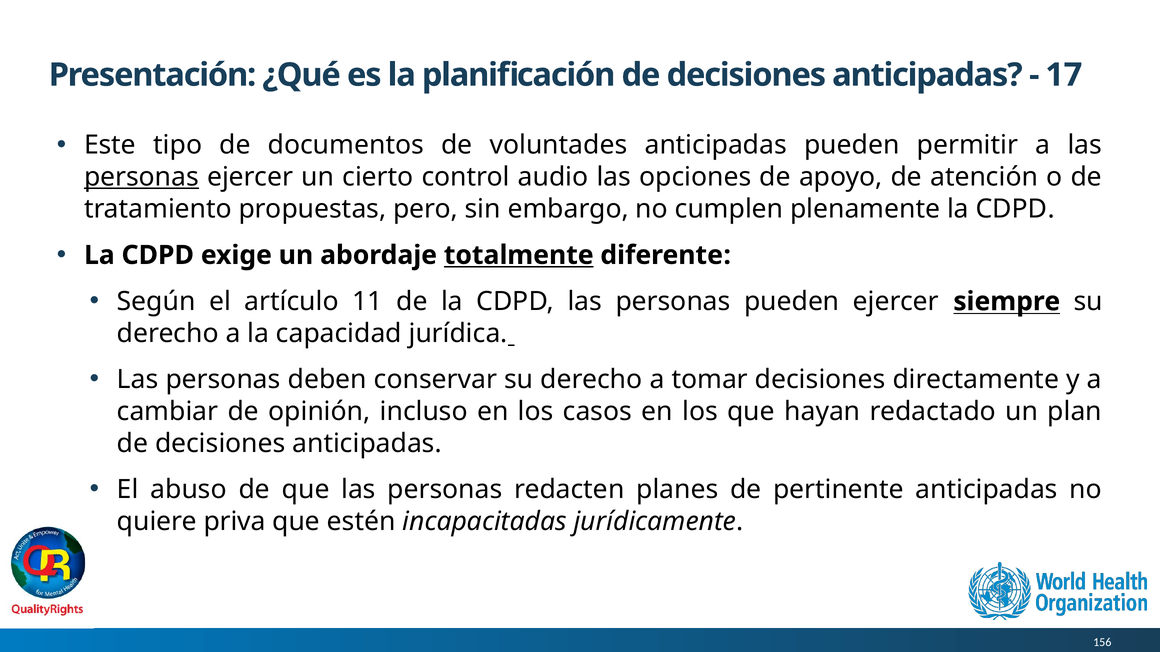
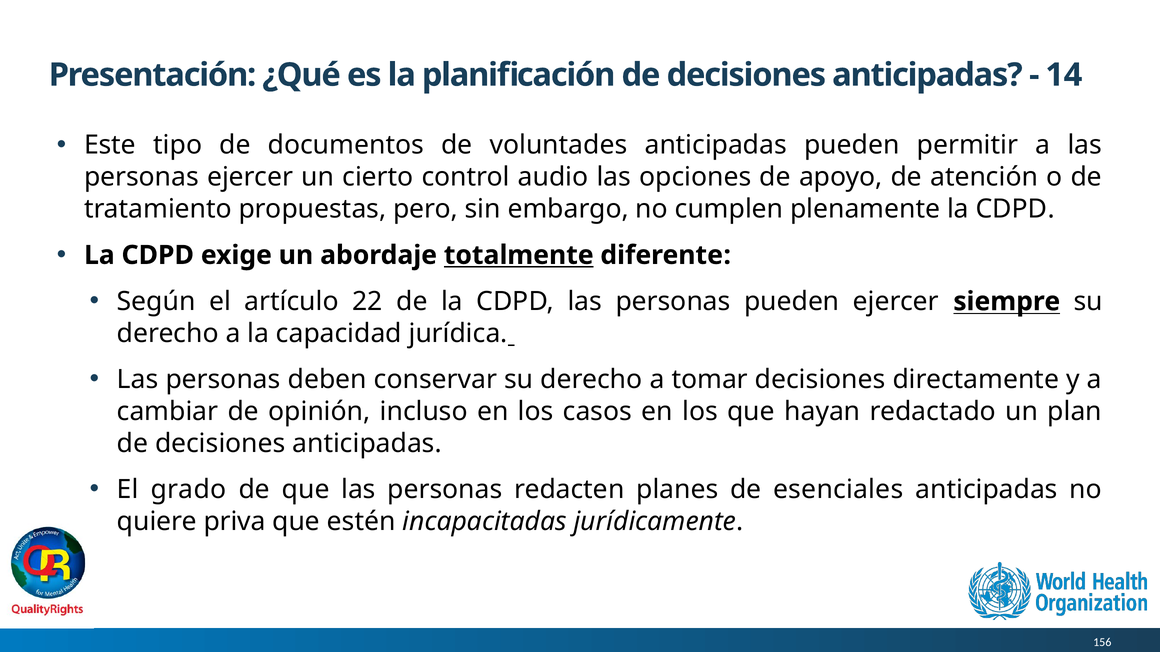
17: 17 -> 14
personas at (141, 177) underline: present -> none
11: 11 -> 22
abuso: abuso -> grado
pertinente: pertinente -> esenciales
